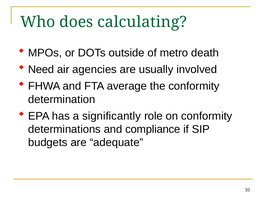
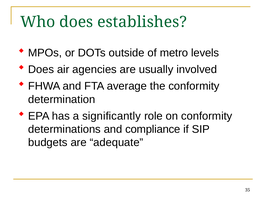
calculating: calculating -> establishes
death: death -> levels
Need at (41, 70): Need -> Does
